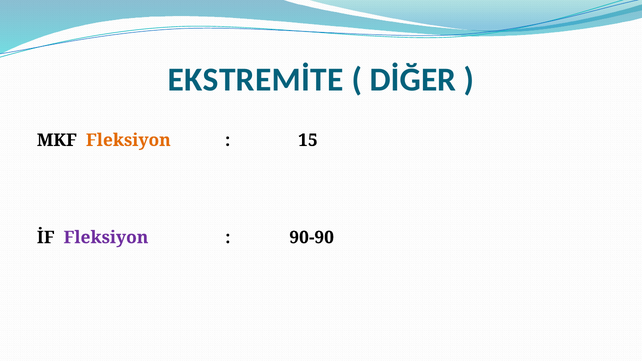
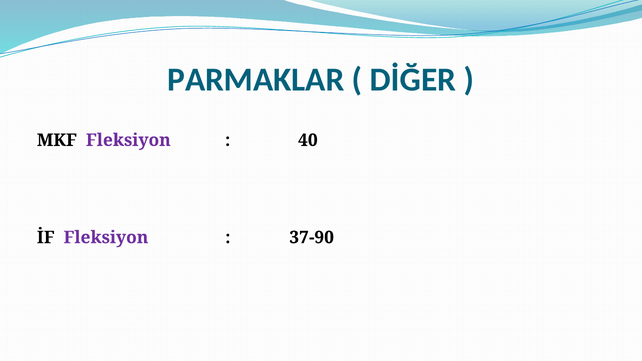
EKSTREMİTE: EKSTREMİTE -> PARMAKLAR
Fleksiyon at (128, 140) colour: orange -> purple
15: 15 -> 40
90-90: 90-90 -> 37-90
